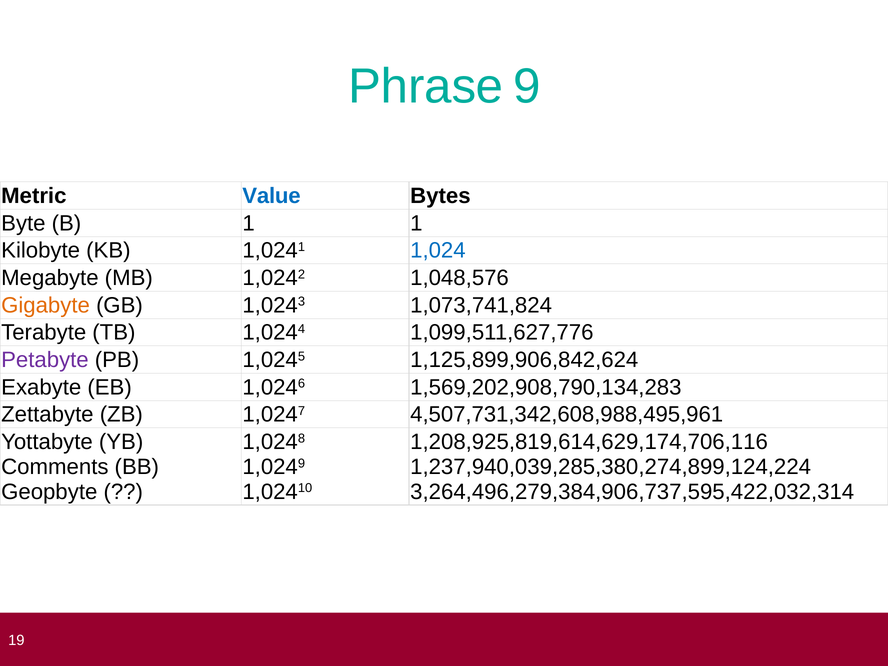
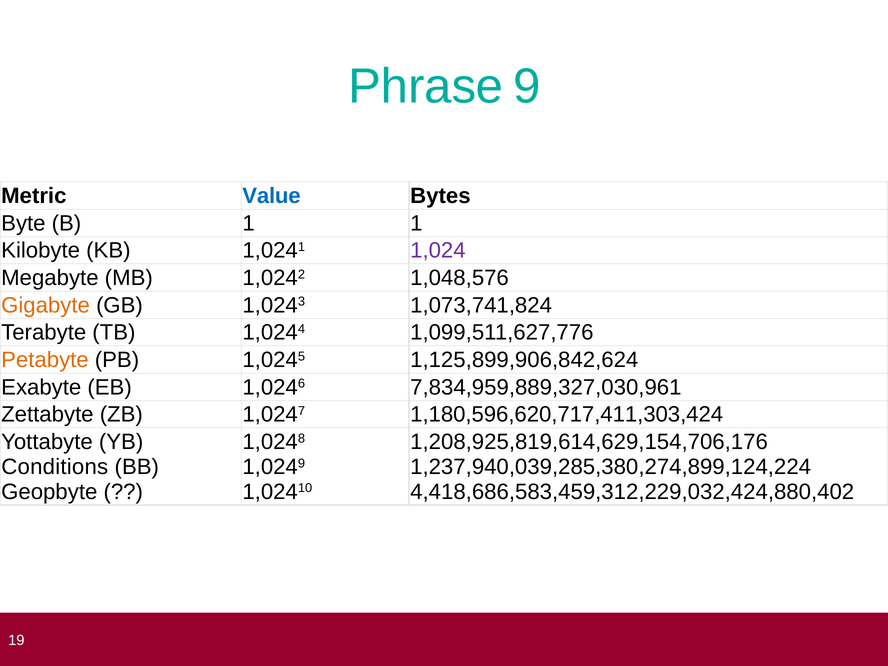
1,024 colour: blue -> purple
Petabyte colour: purple -> orange
1,569,202,908,790,134,283: 1,569,202,908,790,134,283 -> 7,834,959,889,327,030,961
4,507,731,342,608,988,495,961: 4,507,731,342,608,988,495,961 -> 1,180,596,620,717,411,303,424
1,208,925,819,614,629,174,706,116: 1,208,925,819,614,629,174,706,116 -> 1,208,925,819,614,629,154,706,176
Comments: Comments -> Conditions
3,264,496,279,384,906,737,595,422,032,314: 3,264,496,279,384,906,737,595,422,032,314 -> 4,418,686,583,459,312,229,032,424,880,402
